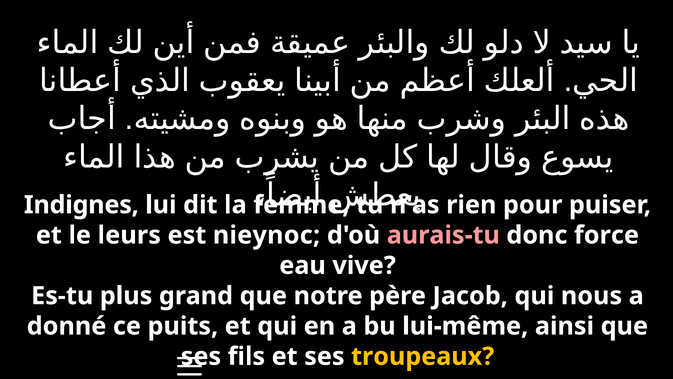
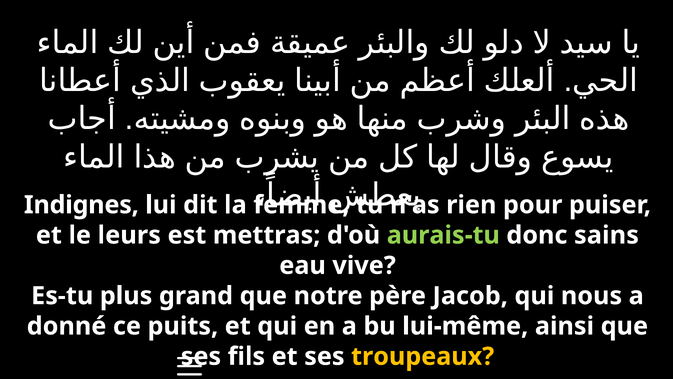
nieynoc: nieynoc -> mettras
aurais-tu colour: pink -> light green
force: force -> sains
